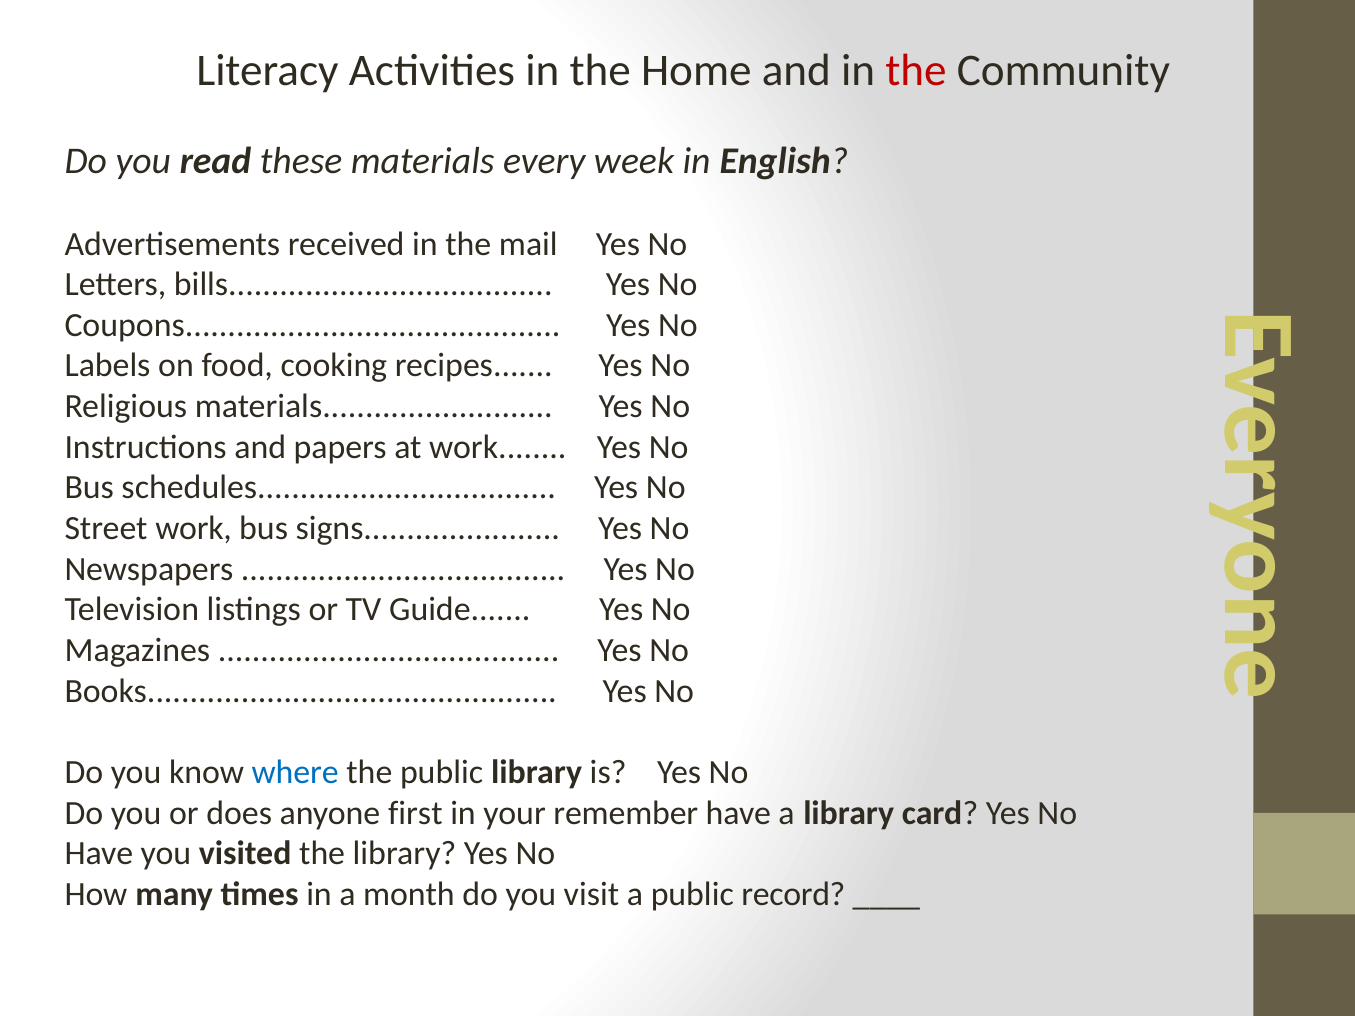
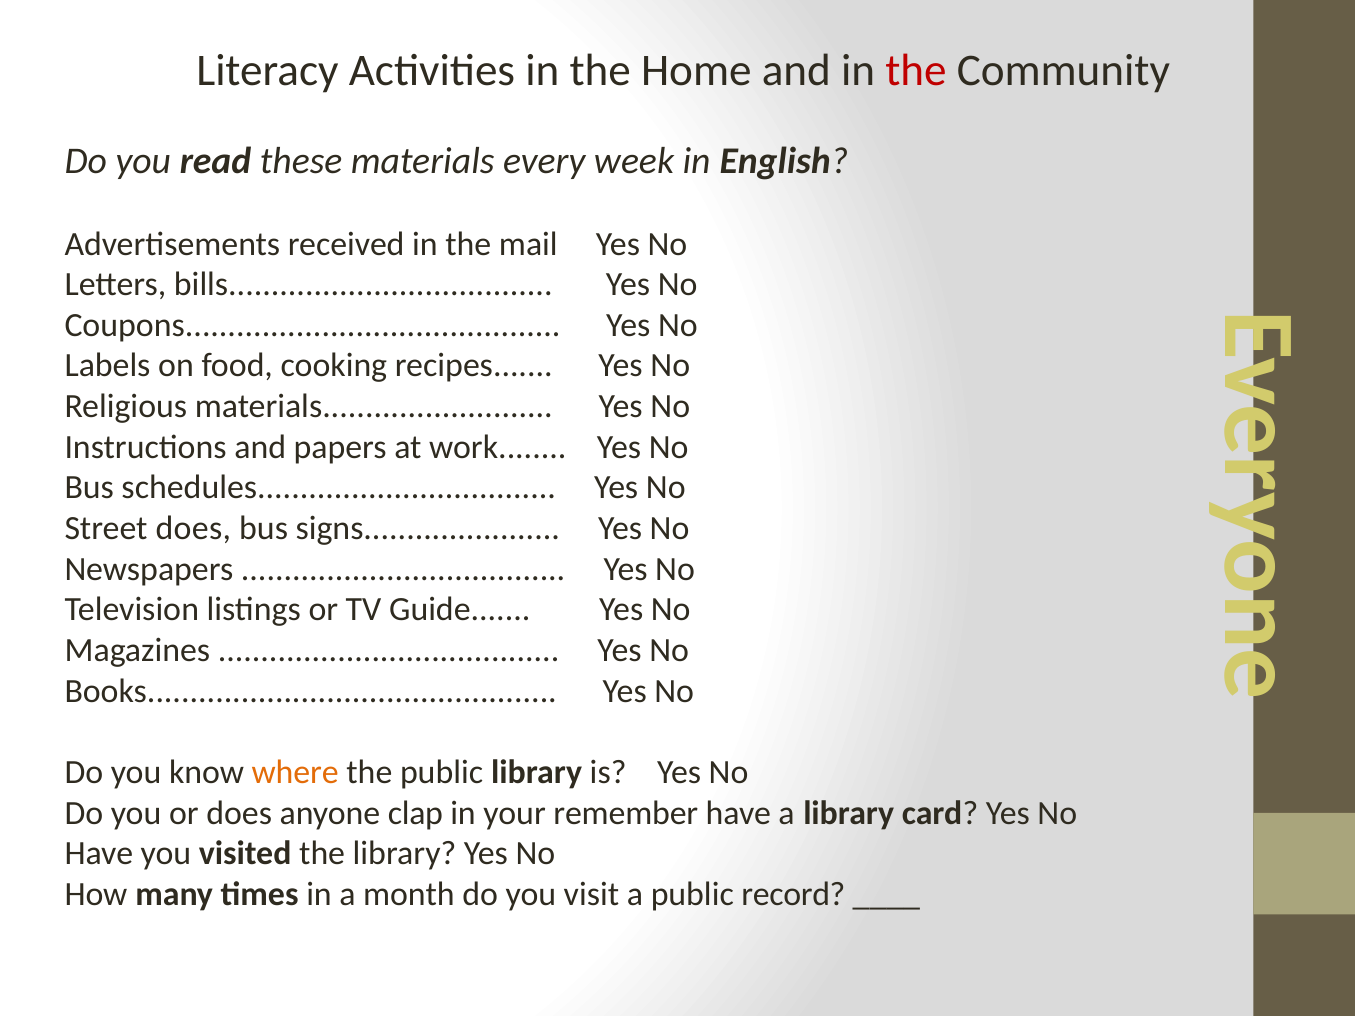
Street work: work -> does
where colour: blue -> orange
first: first -> clap
